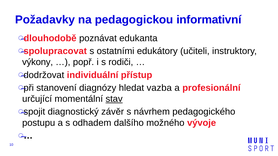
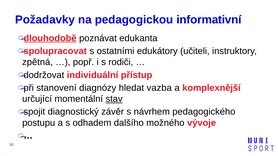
dlouhodobě underline: none -> present
výkony: výkony -> zpětná
profesionální: profesionální -> komplexnější
